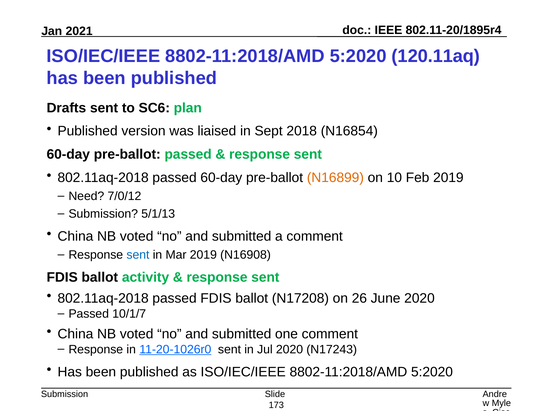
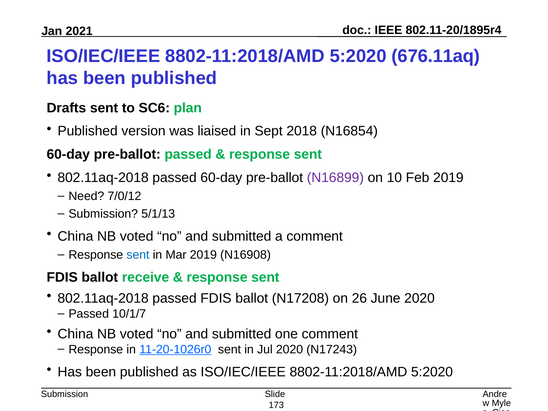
120.11aq: 120.11aq -> 676.11aq
N16899 colour: orange -> purple
activity: activity -> receive
